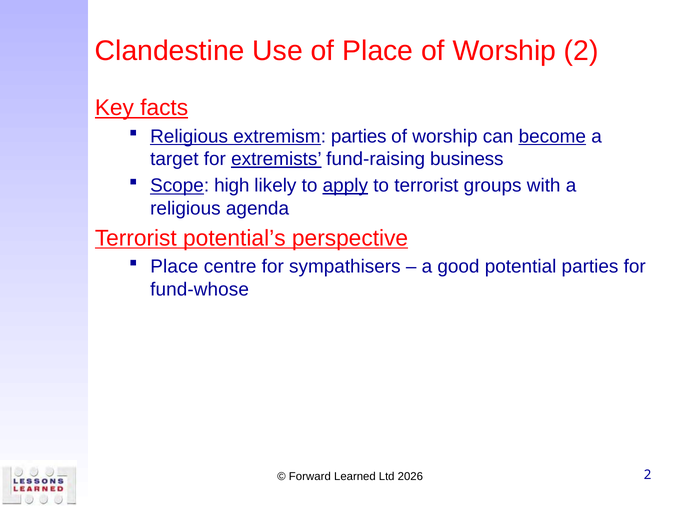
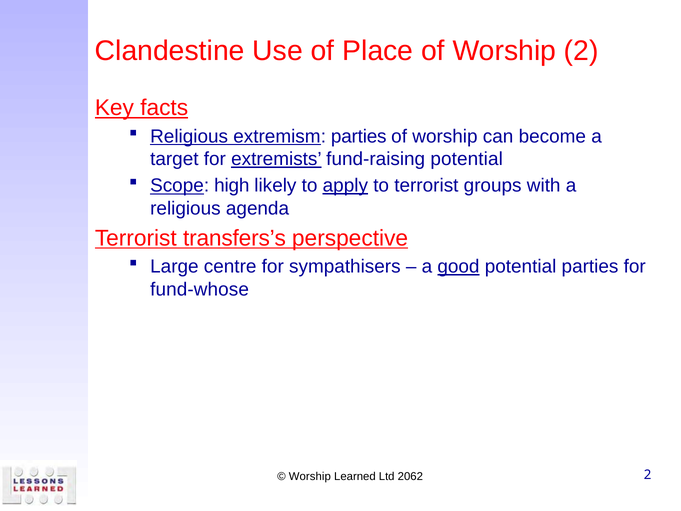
become underline: present -> none
fund-raising business: business -> potential
potential’s: potential’s -> transfers’s
Place at (174, 266): Place -> Large
good underline: none -> present
Forward at (310, 476): Forward -> Worship
2026: 2026 -> 2062
